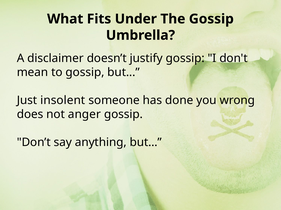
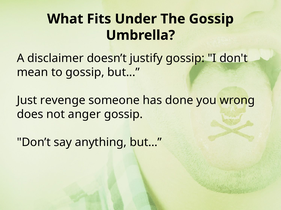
insolent: insolent -> revenge
